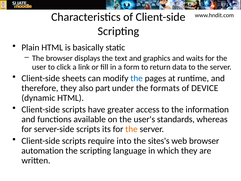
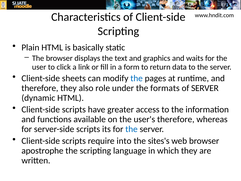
part: part -> role
of DEVICE: DEVICE -> SERVER
user's standards: standards -> therefore
the at (131, 129) colour: orange -> blue
automation: automation -> apostrophe
